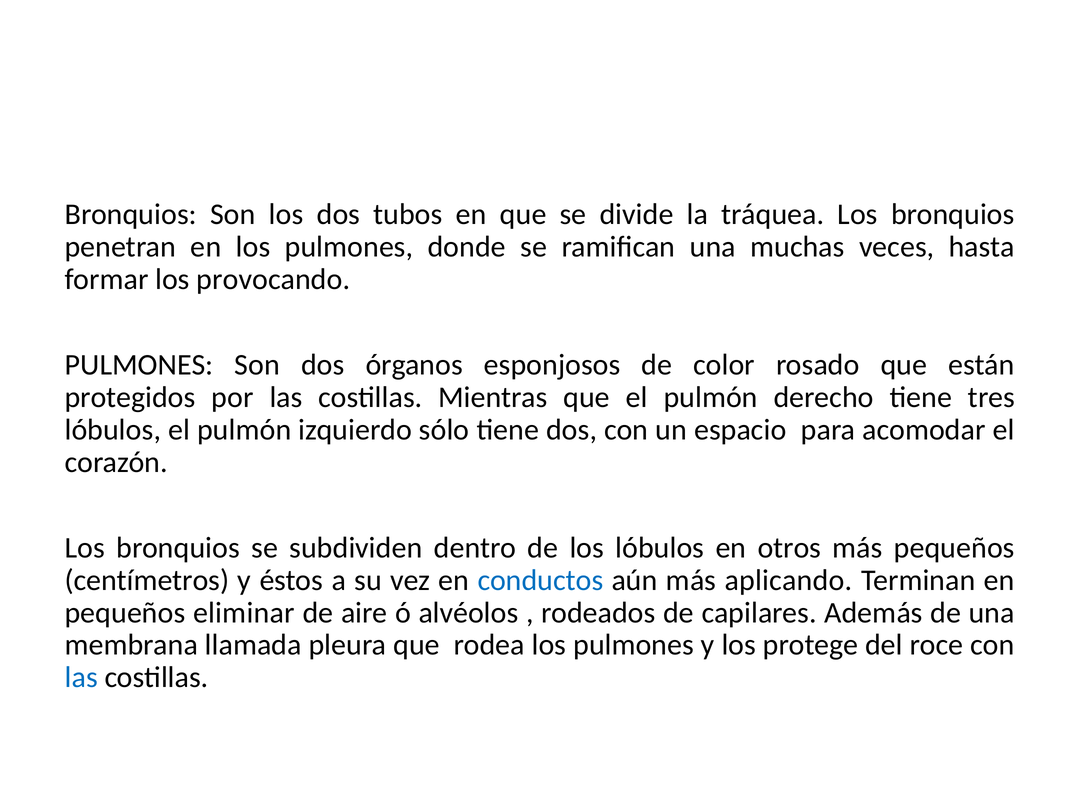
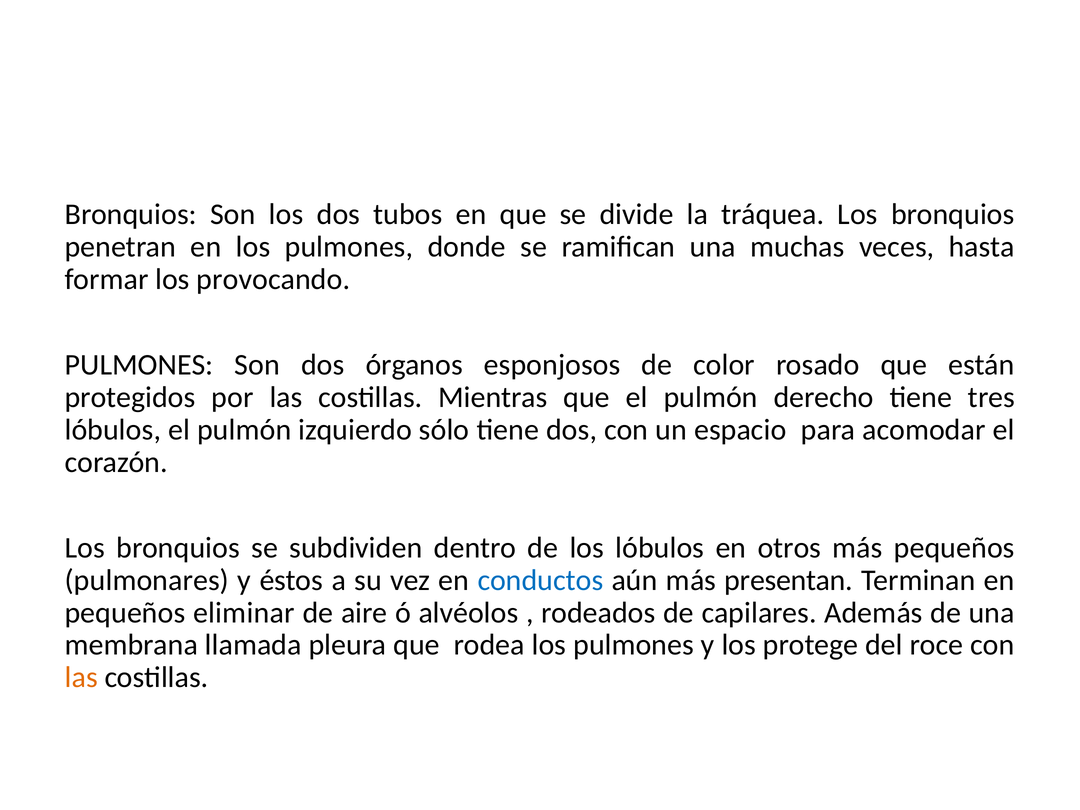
centímetros: centímetros -> pulmonares
aplicando: aplicando -> presentan
las at (81, 677) colour: blue -> orange
